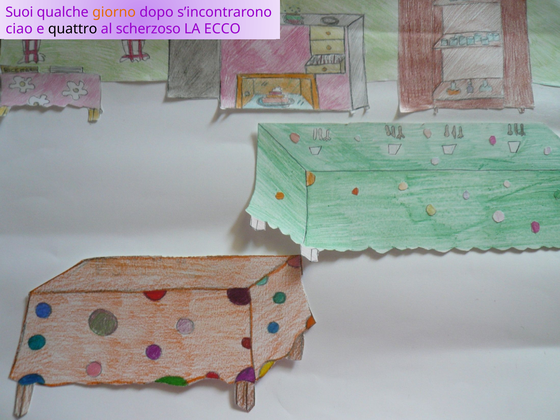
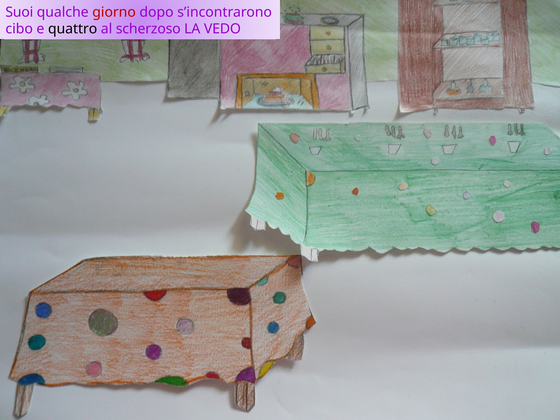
giorno colour: orange -> red
ciao: ciao -> cibo
ECCO: ECCO -> VEDO
